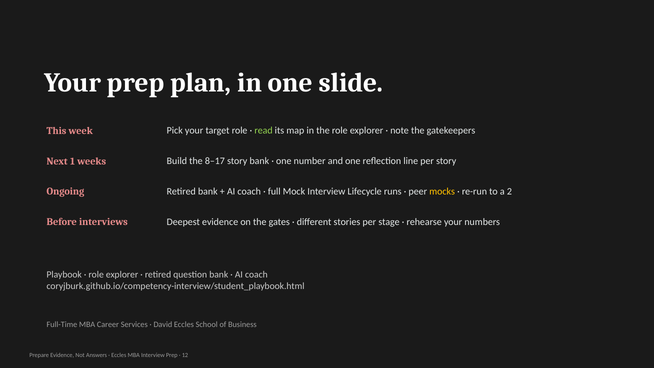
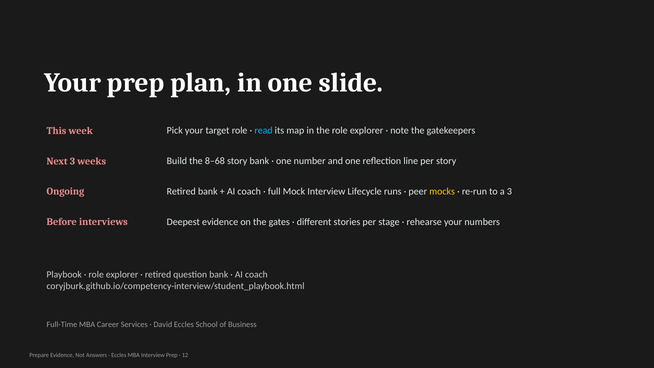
read colour: light green -> light blue
Next 1: 1 -> 3
8–17: 8–17 -> 8–68
a 2: 2 -> 3
